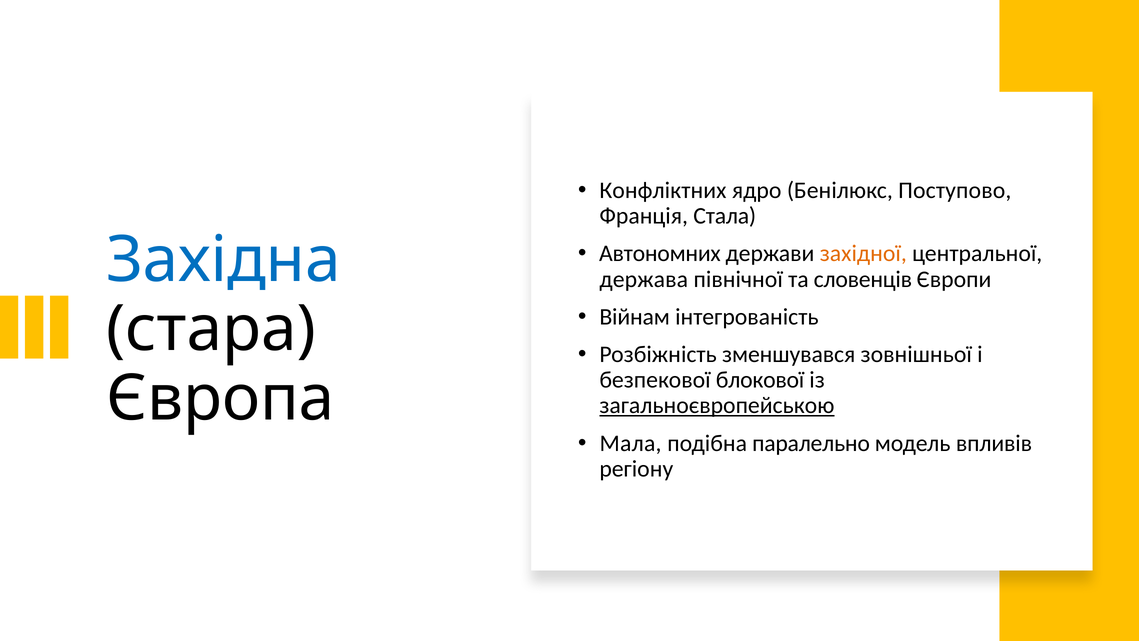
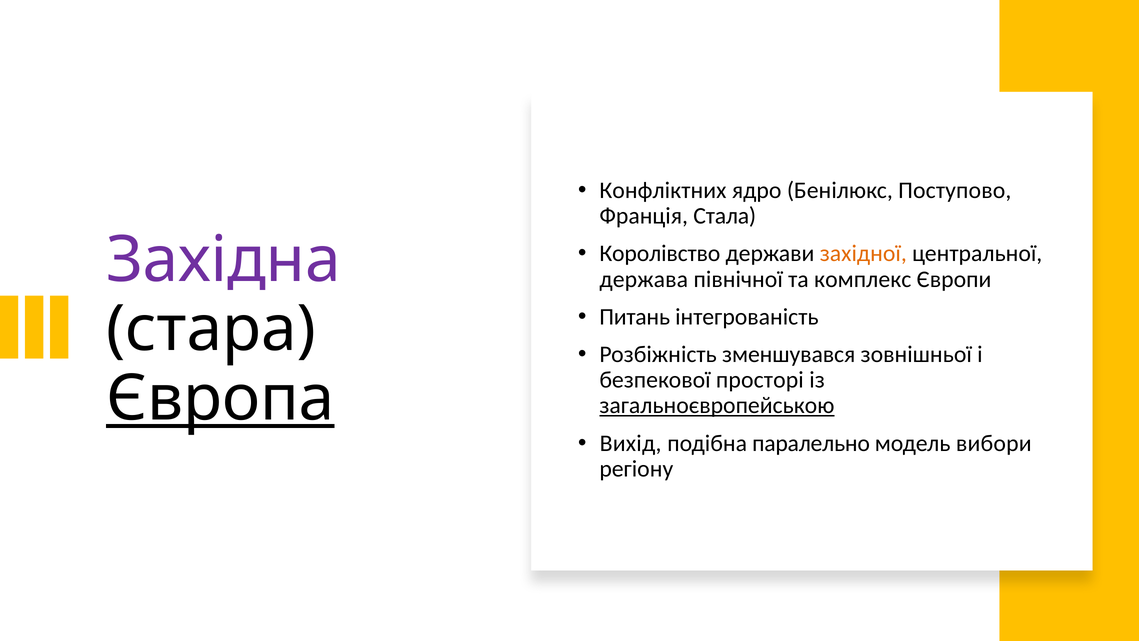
Автономних: Автономних -> Королівство
Західна colour: blue -> purple
словенців: словенців -> комплекс
Війнам: Війнам -> Питань
блокової: блокової -> просторі
Європа underline: none -> present
Мала: Мала -> Вихід
впливів: впливів -> вибори
